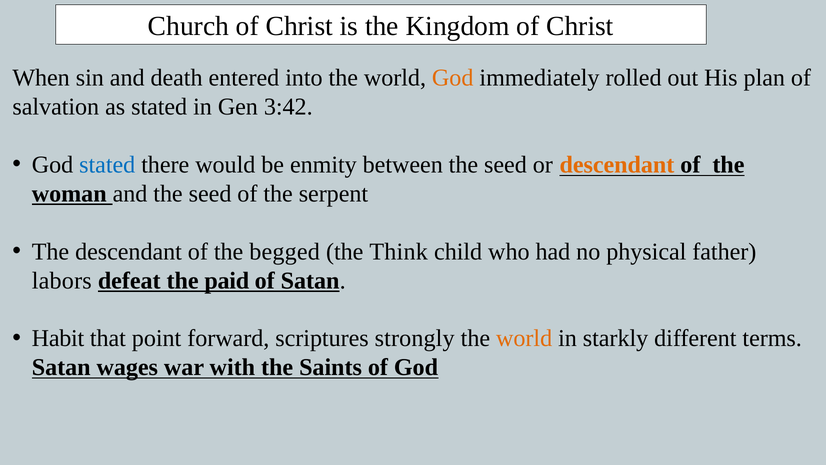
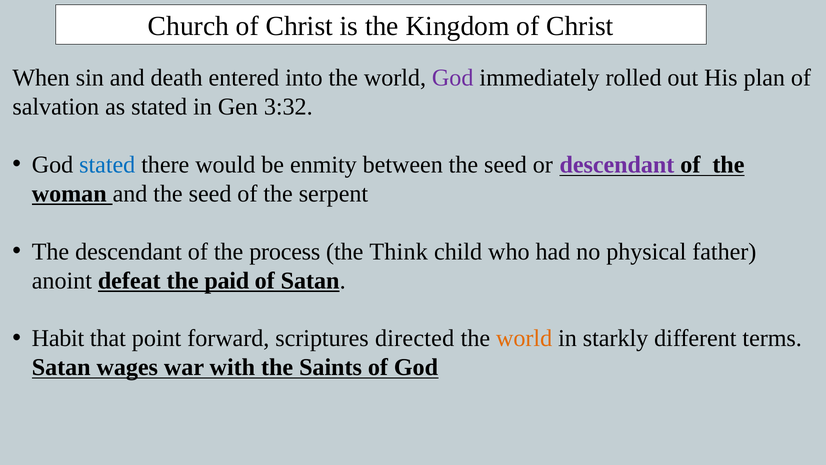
God at (453, 78) colour: orange -> purple
3:42: 3:42 -> 3:32
descendant at (617, 165) colour: orange -> purple
begged: begged -> process
labors: labors -> anoint
strongly: strongly -> directed
